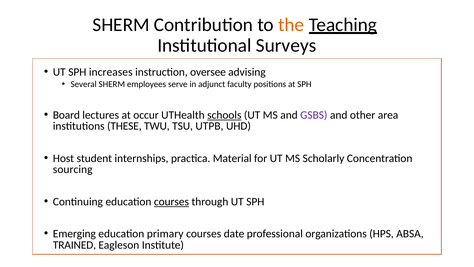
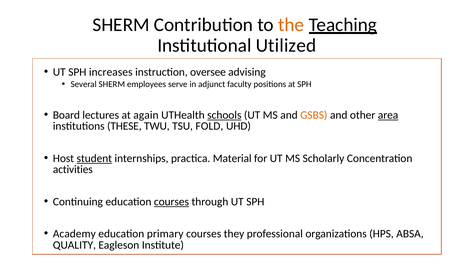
Surveys: Surveys -> Utilized
occur: occur -> again
GSBS colour: purple -> orange
area underline: none -> present
UTPB: UTPB -> FOLD
student underline: none -> present
sourcing: sourcing -> activities
Emerging: Emerging -> Academy
date: date -> they
TRAINED: TRAINED -> QUALITY
